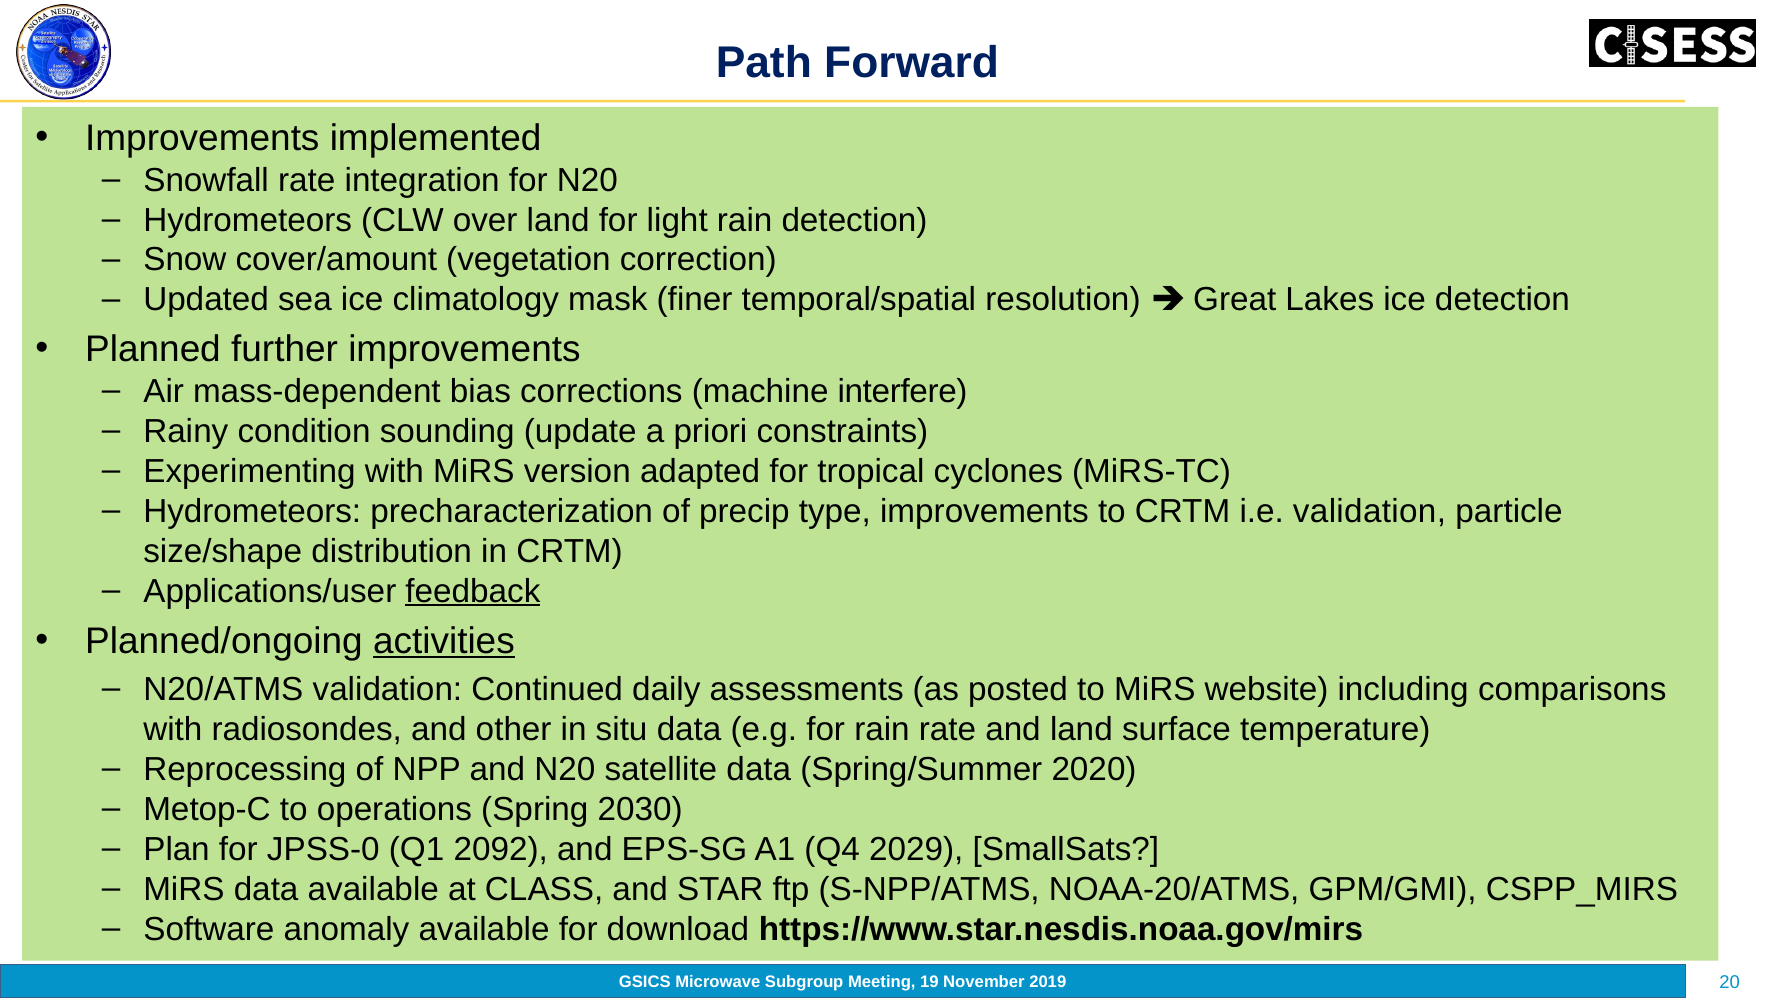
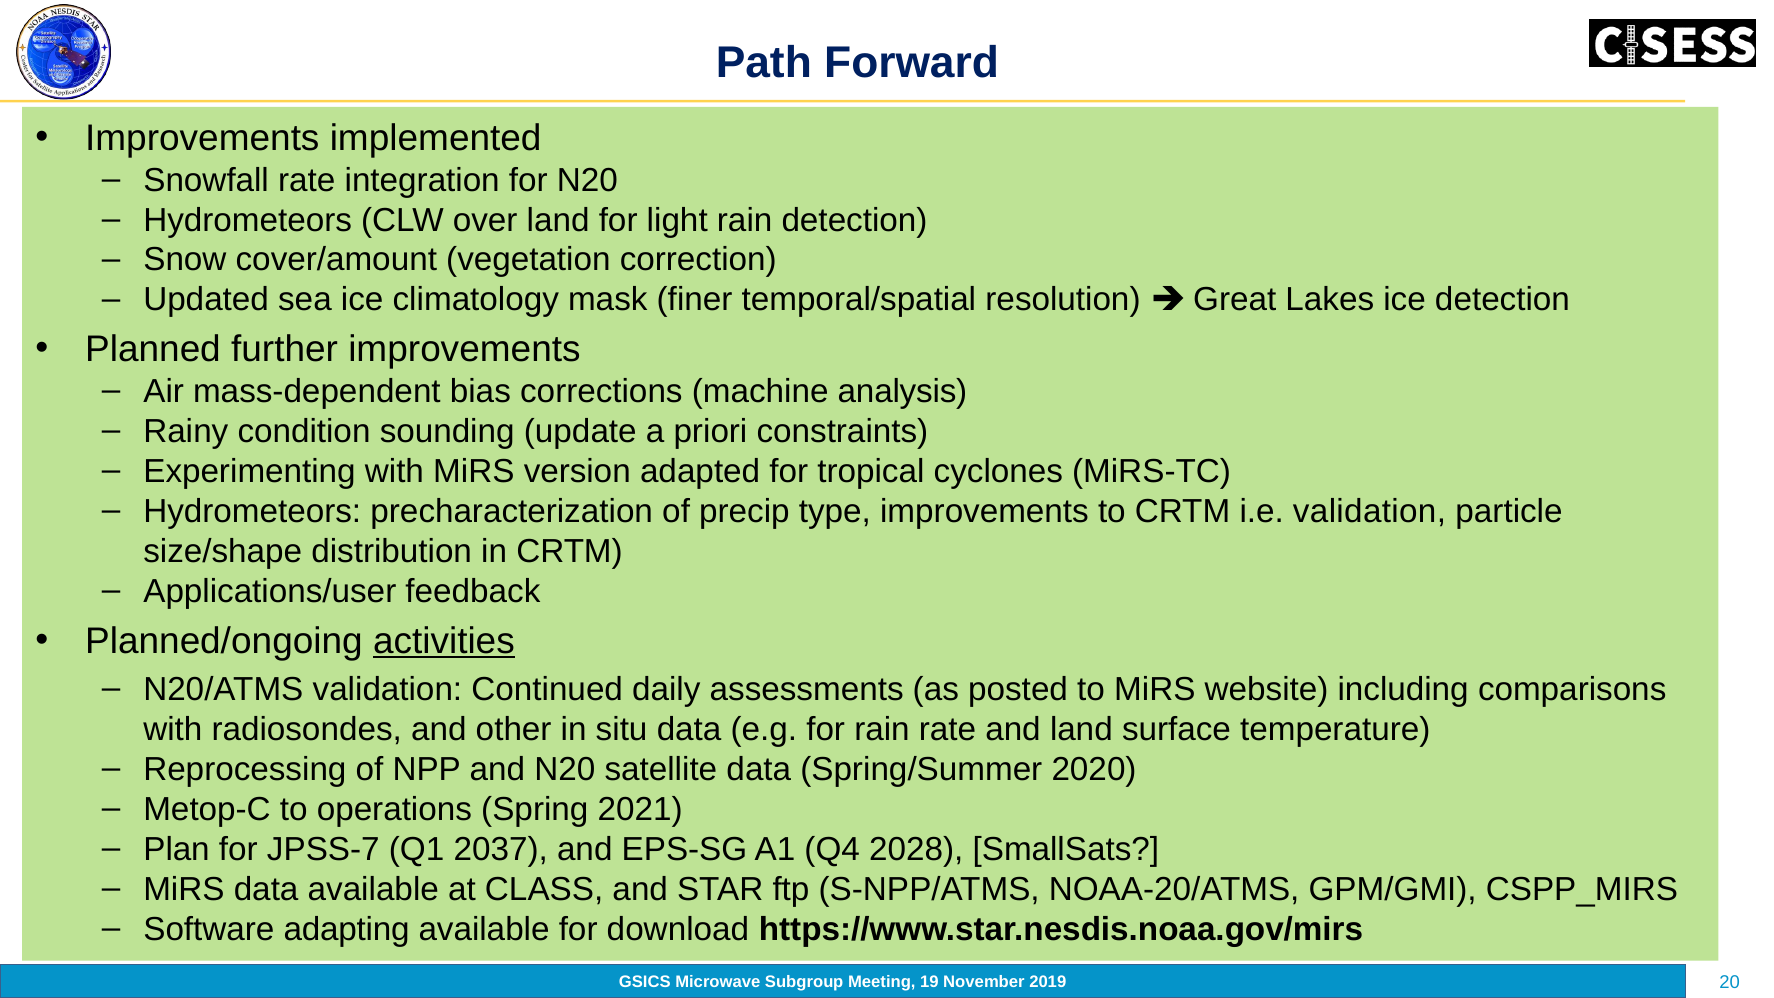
interfere: interfere -> analysis
feedback underline: present -> none
2030: 2030 -> 2021
JPSS-0: JPSS-0 -> JPSS-7
2092: 2092 -> 2037
2029: 2029 -> 2028
anomaly: anomaly -> adapting
